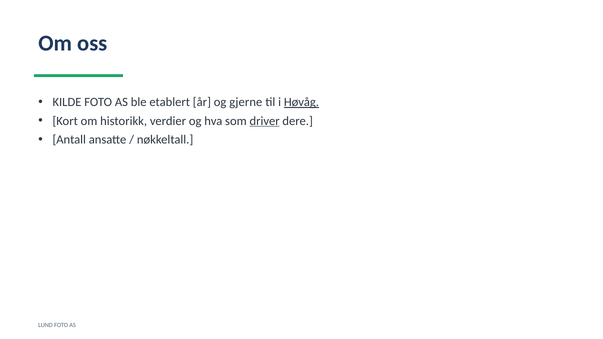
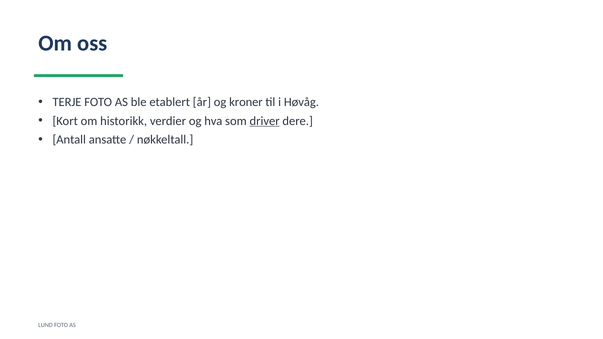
KILDE: KILDE -> TERJE
gjerne: gjerne -> kroner
Høvåg underline: present -> none
